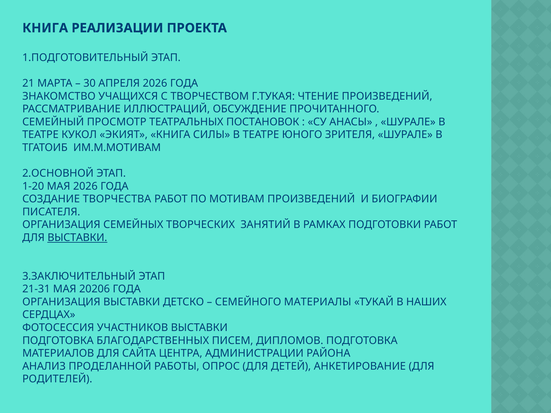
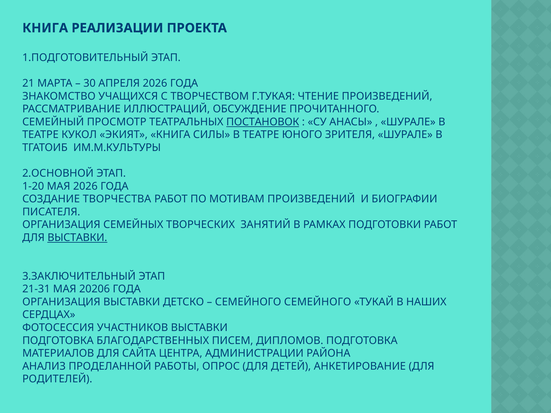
ПОСТАНОВОК underline: none -> present
ИМ.М.МОТИВАМ: ИМ.М.МОТИВАМ -> ИМ.М.КУЛЬТУРЫ
СЕМЕЙНОГО МАТЕРИАЛЫ: МАТЕРИАЛЫ -> СЕМЕЙНОГО
